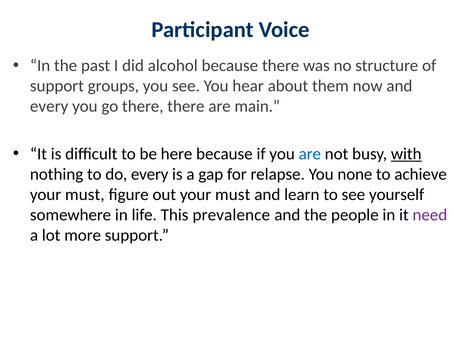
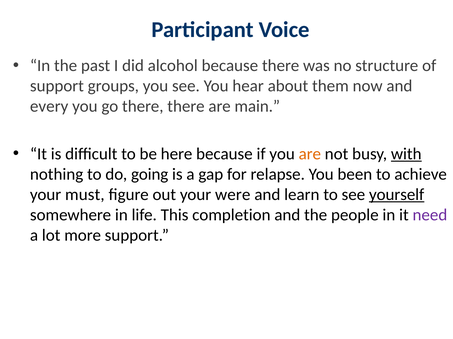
are at (310, 154) colour: blue -> orange
do every: every -> going
none: none -> been
out your must: must -> were
yourself underline: none -> present
prevalence: prevalence -> completion
